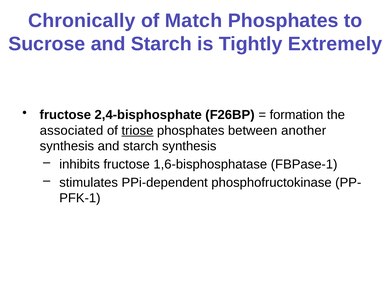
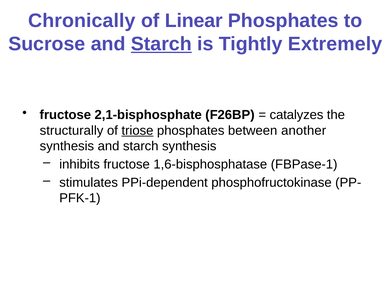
Match: Match -> Linear
Starch at (161, 44) underline: none -> present
2,4-bisphosphate: 2,4-bisphosphate -> 2,1-bisphosphate
formation: formation -> catalyzes
associated: associated -> structurally
